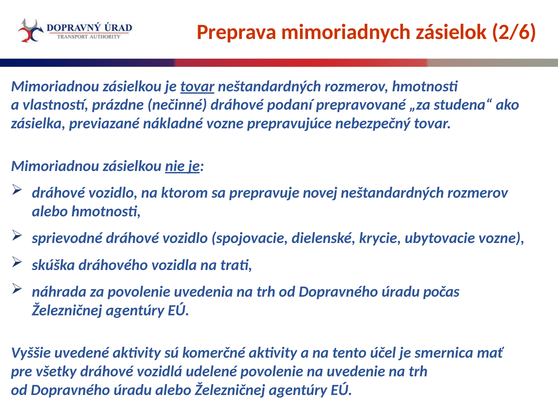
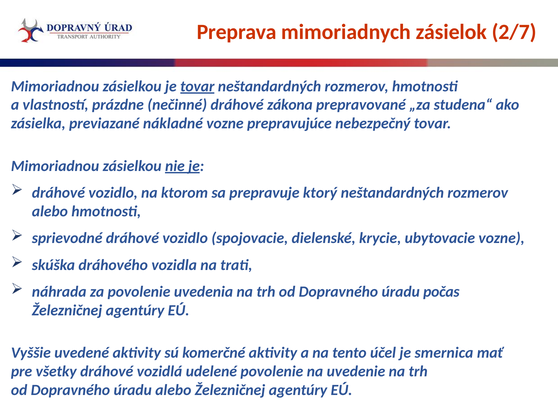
2/6: 2/6 -> 2/7
podaní: podaní -> zákona
novej: novej -> ktorý
